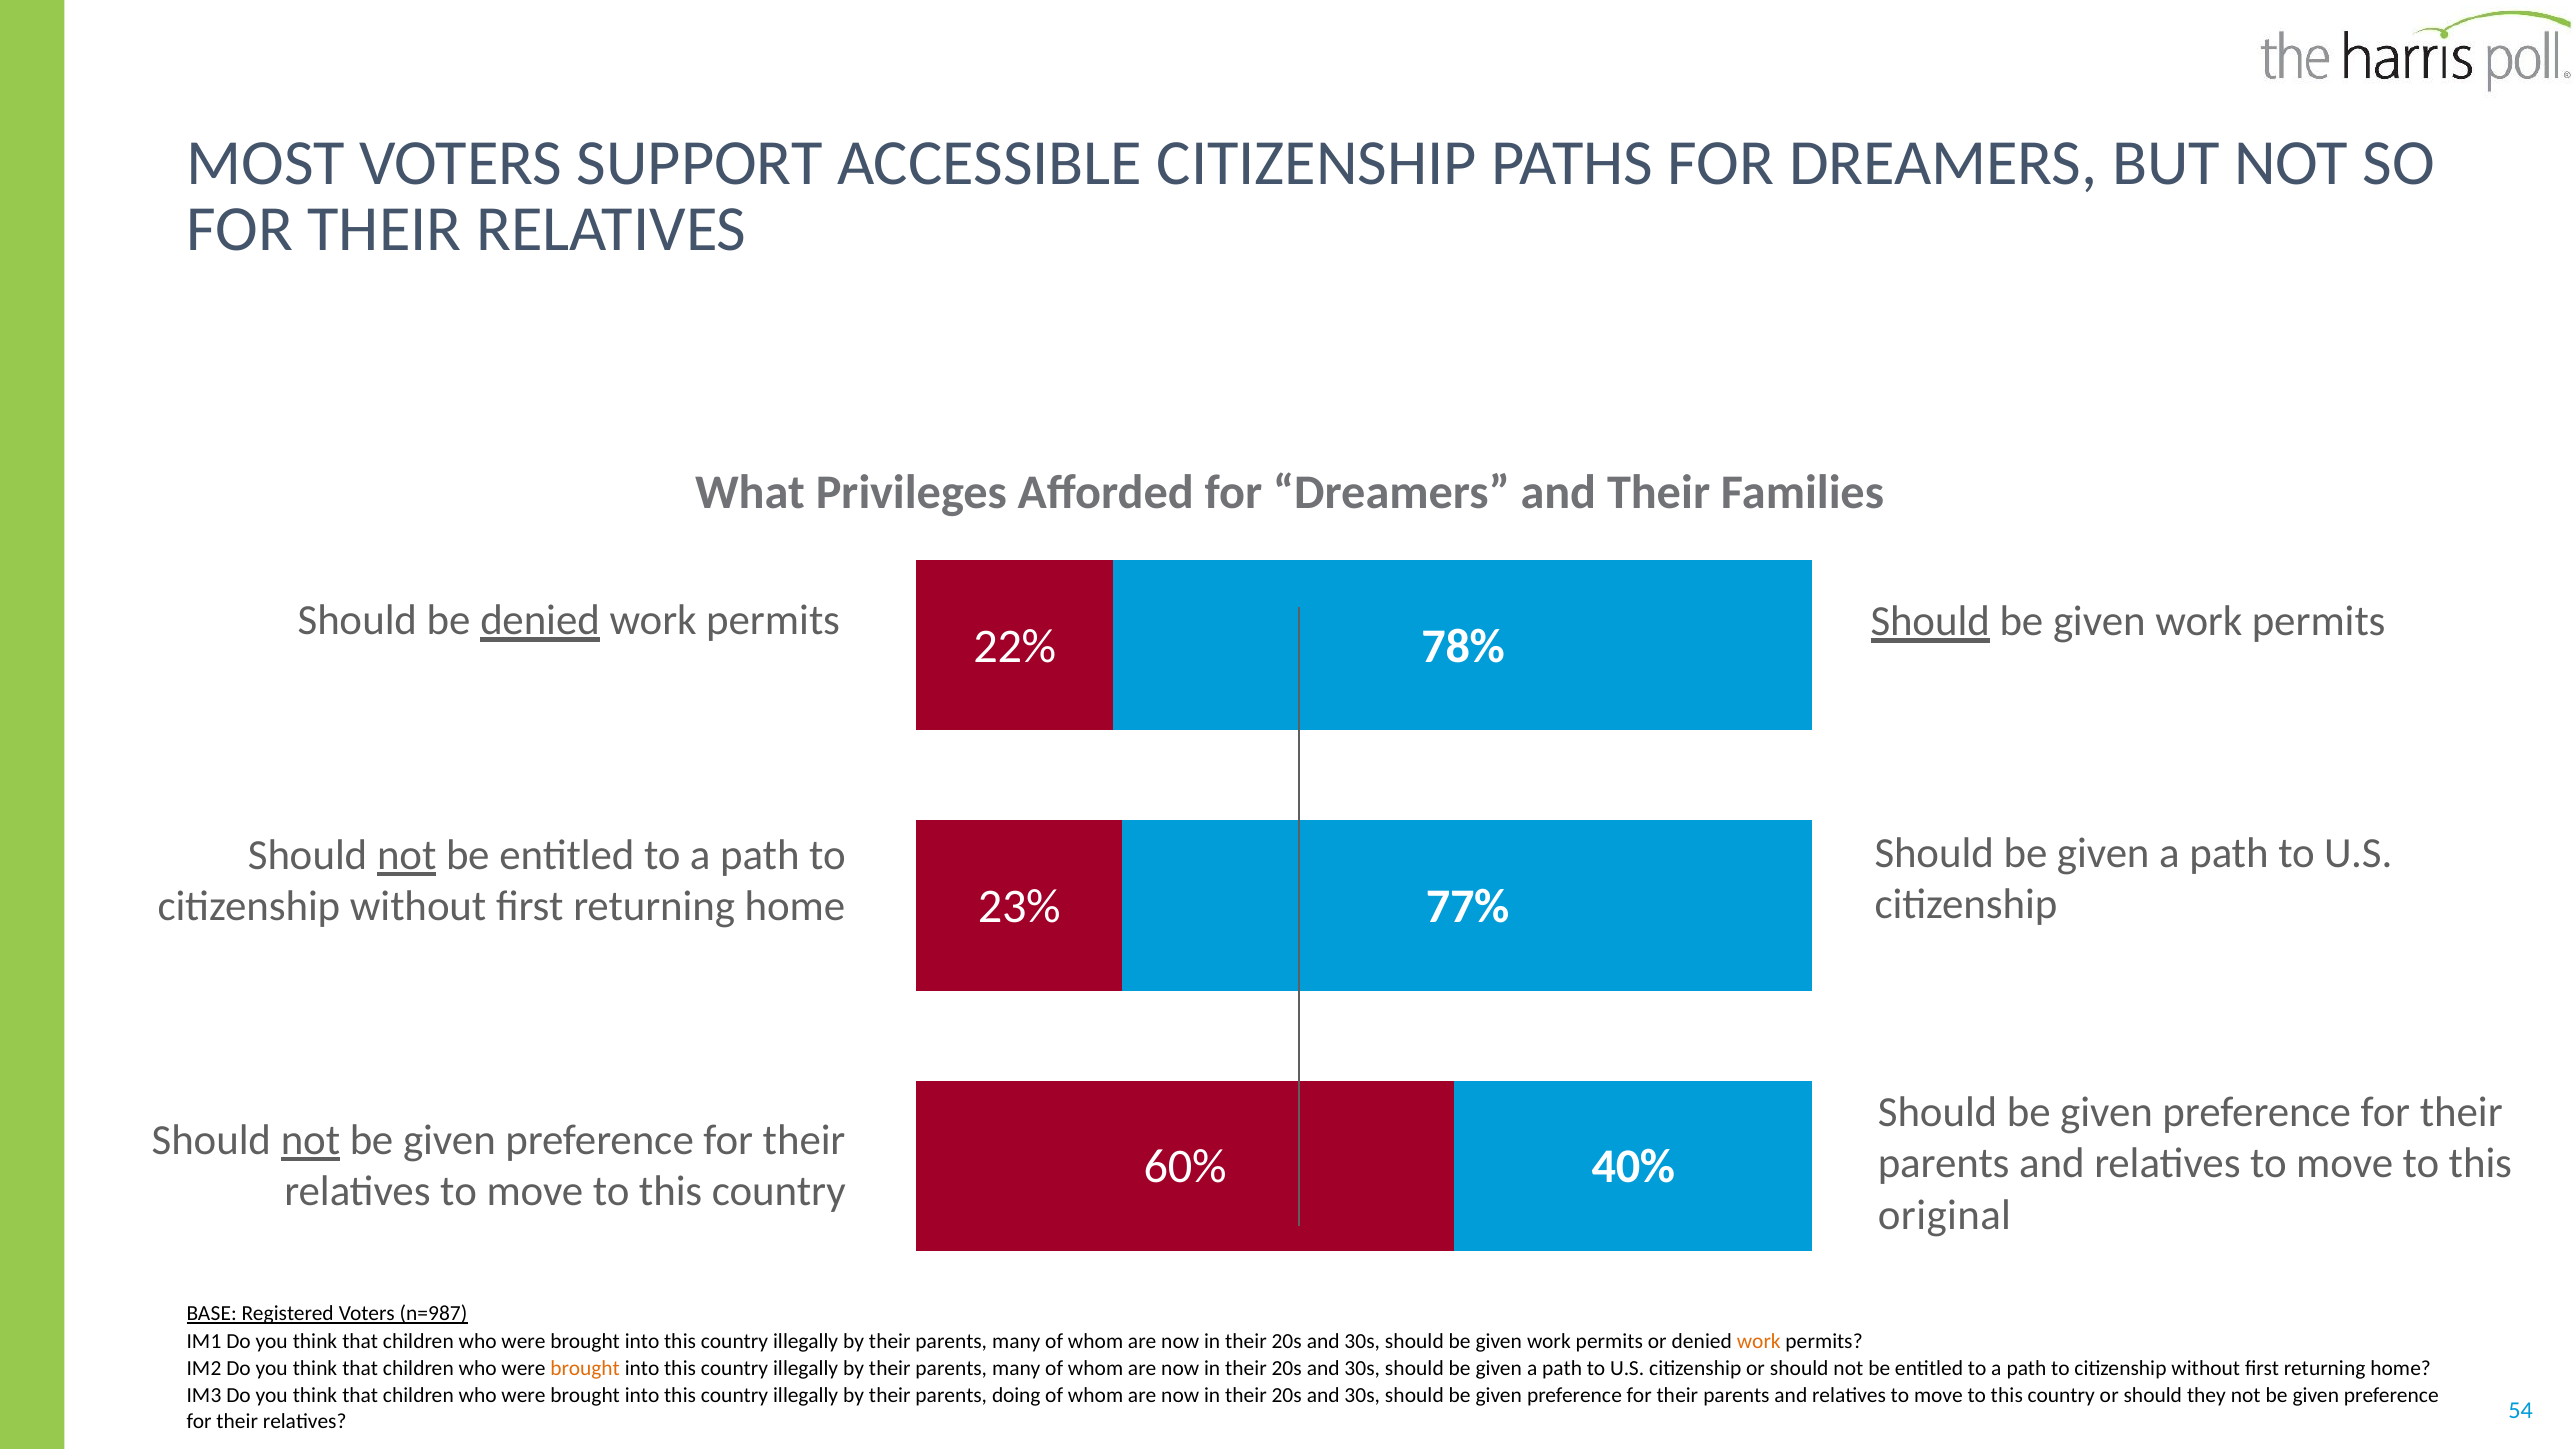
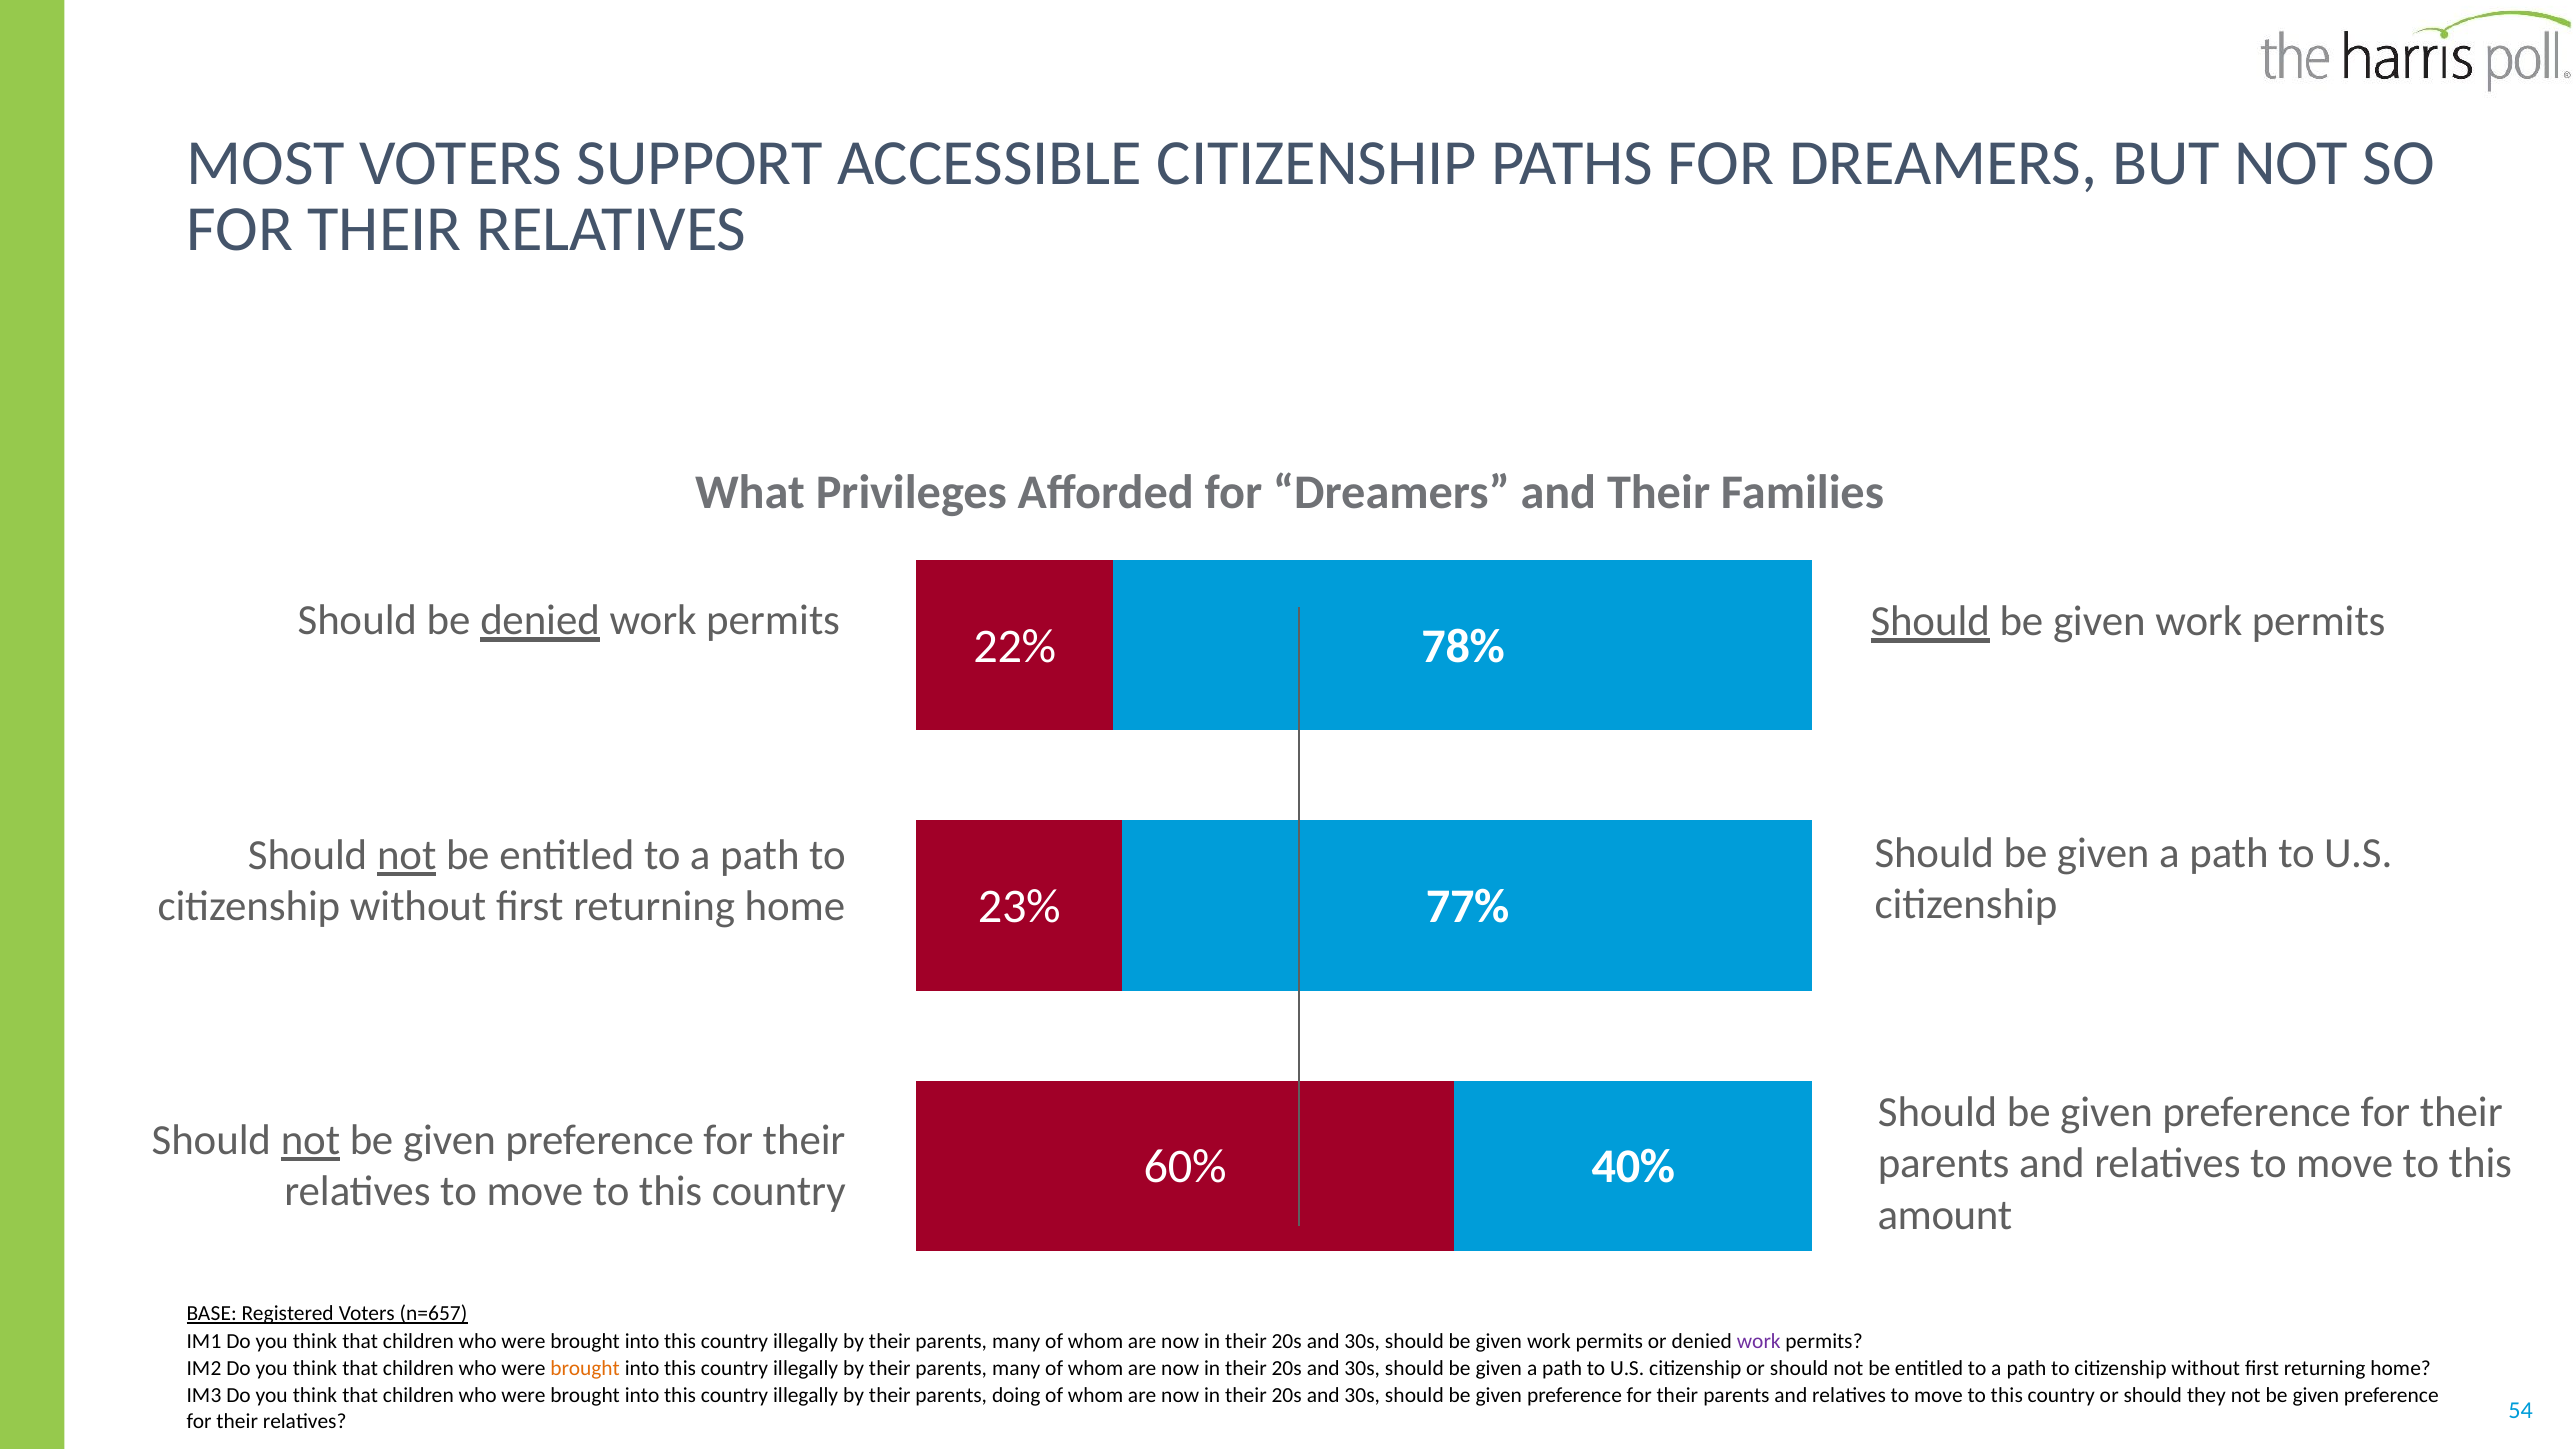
original: original -> amount
n=987: n=987 -> n=657
work at (1759, 1341) colour: orange -> purple
